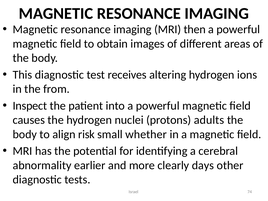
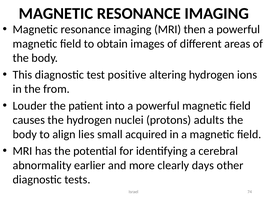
receives: receives -> positive
Inspect: Inspect -> Louder
risk: risk -> lies
whether: whether -> acquired
